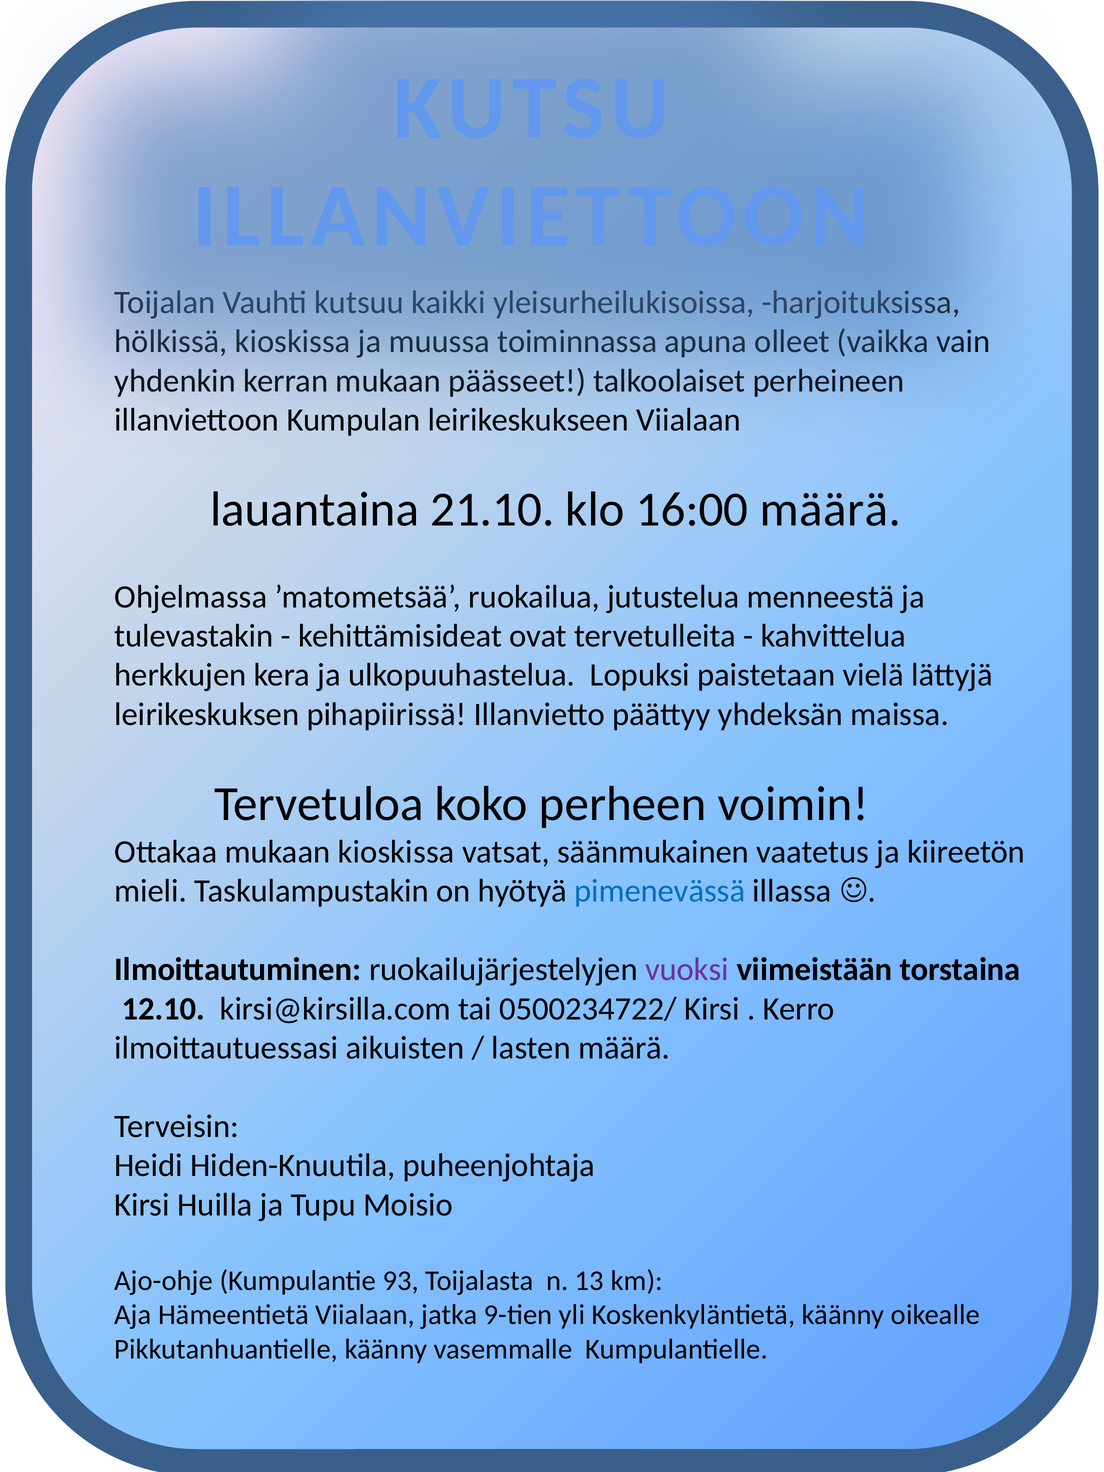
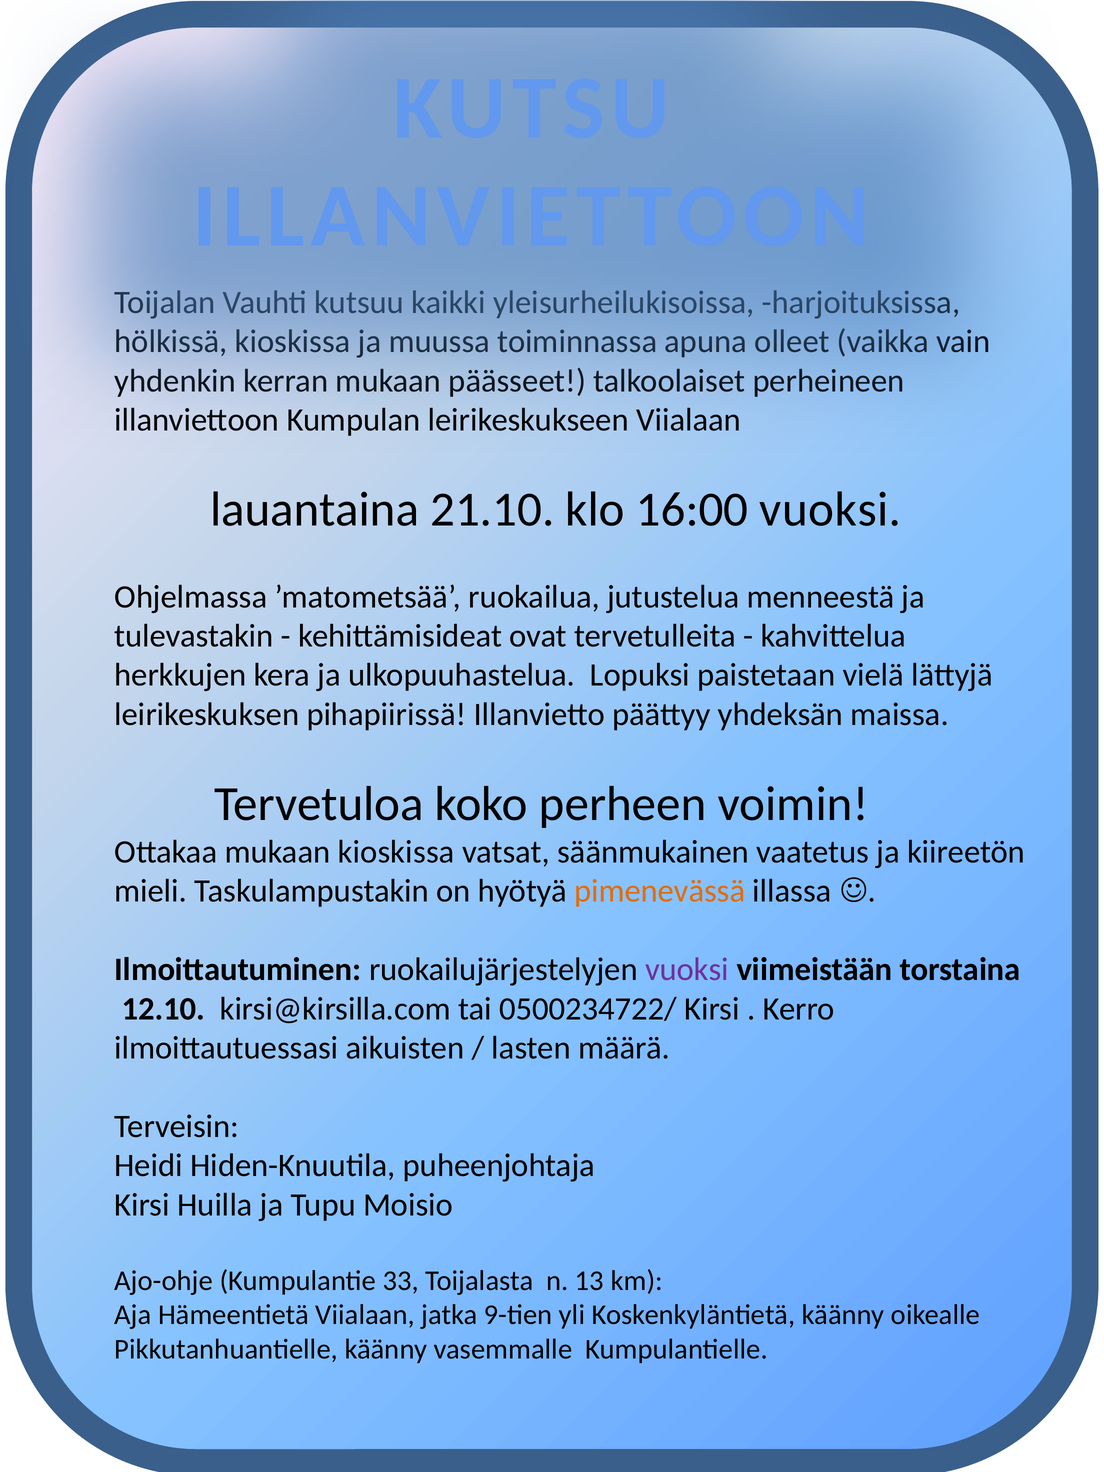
16:00 määrä: määrä -> vuoksi
pimenevässä colour: blue -> orange
93: 93 -> 33
